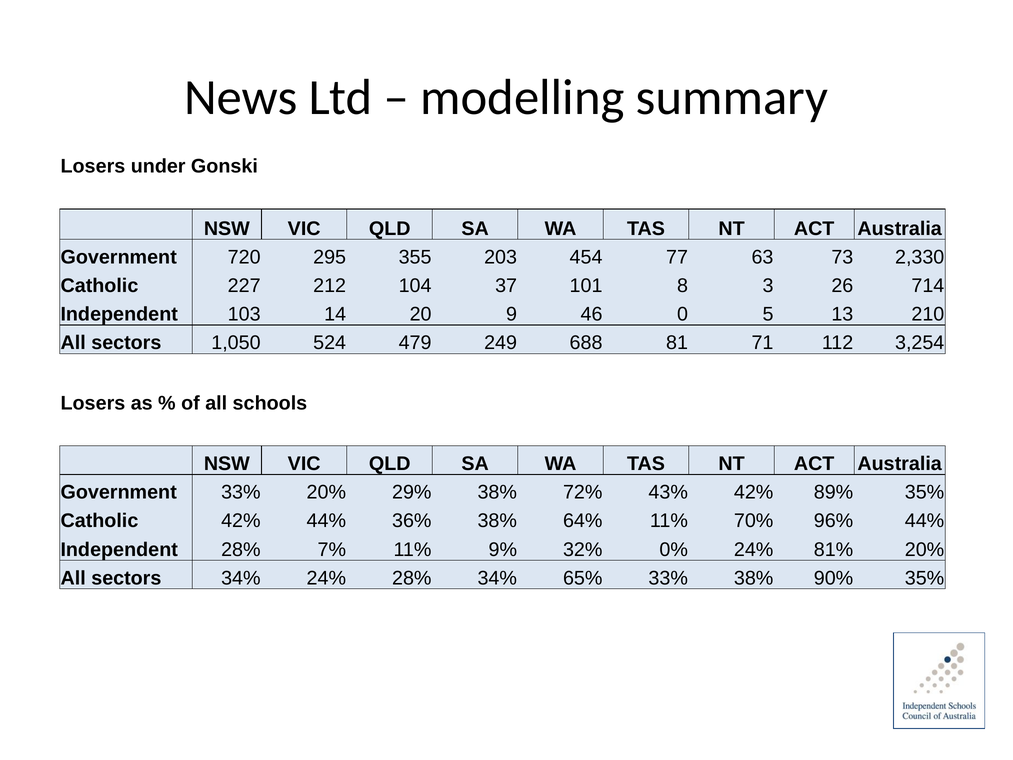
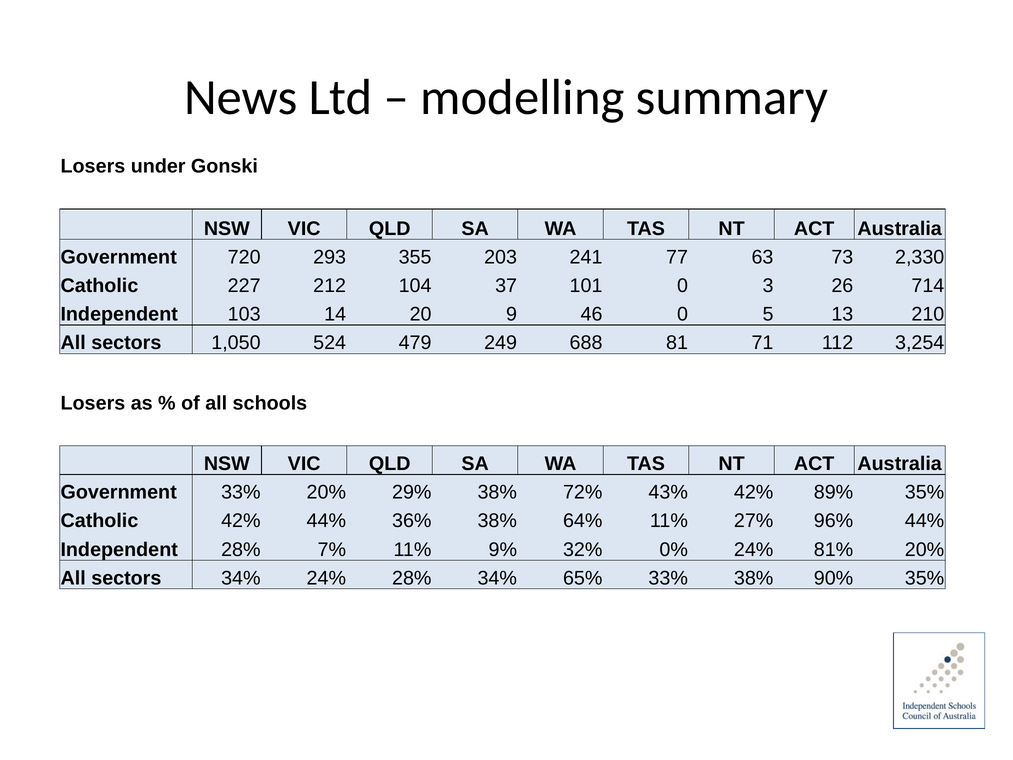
295: 295 -> 293
454: 454 -> 241
101 8: 8 -> 0
70%: 70% -> 27%
